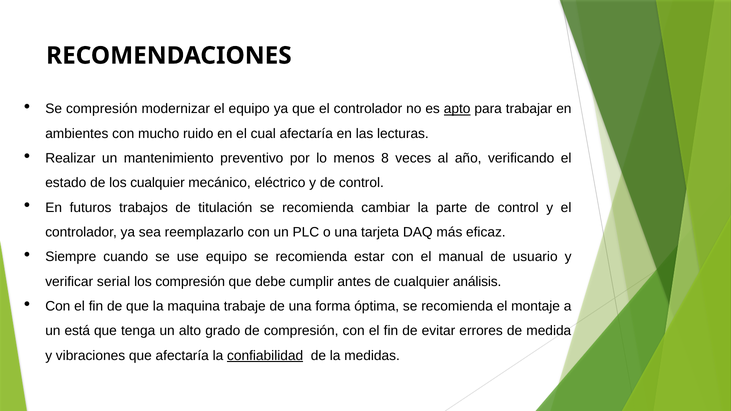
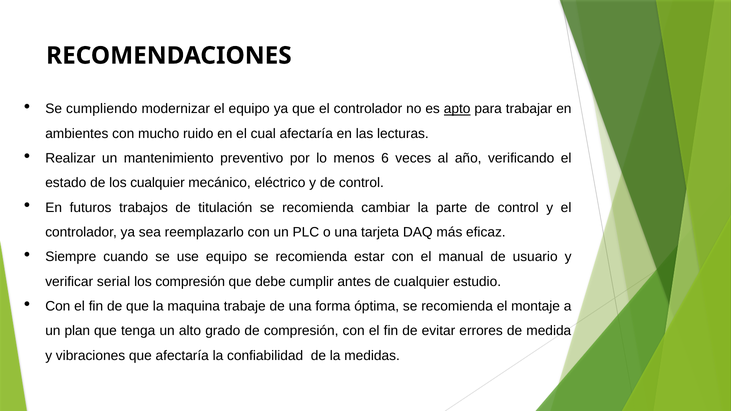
Se compresión: compresión -> cumpliendo
8: 8 -> 6
análisis: análisis -> estudio
está: está -> plan
confiabilidad underline: present -> none
